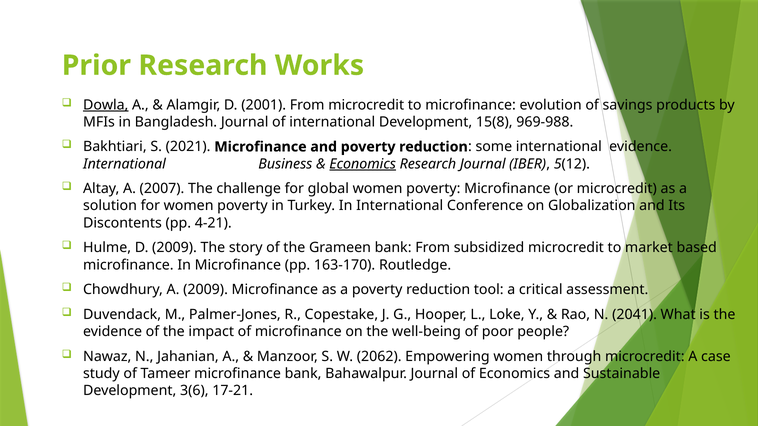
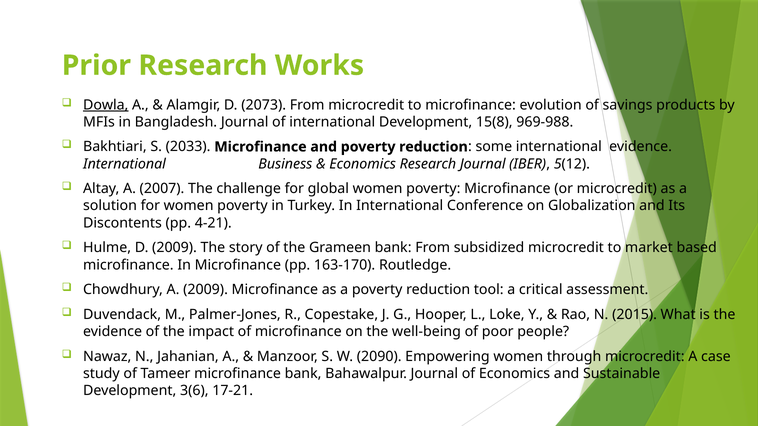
2001: 2001 -> 2073
2021: 2021 -> 2033
Economics at (363, 164) underline: present -> none
2041: 2041 -> 2015
2062: 2062 -> 2090
